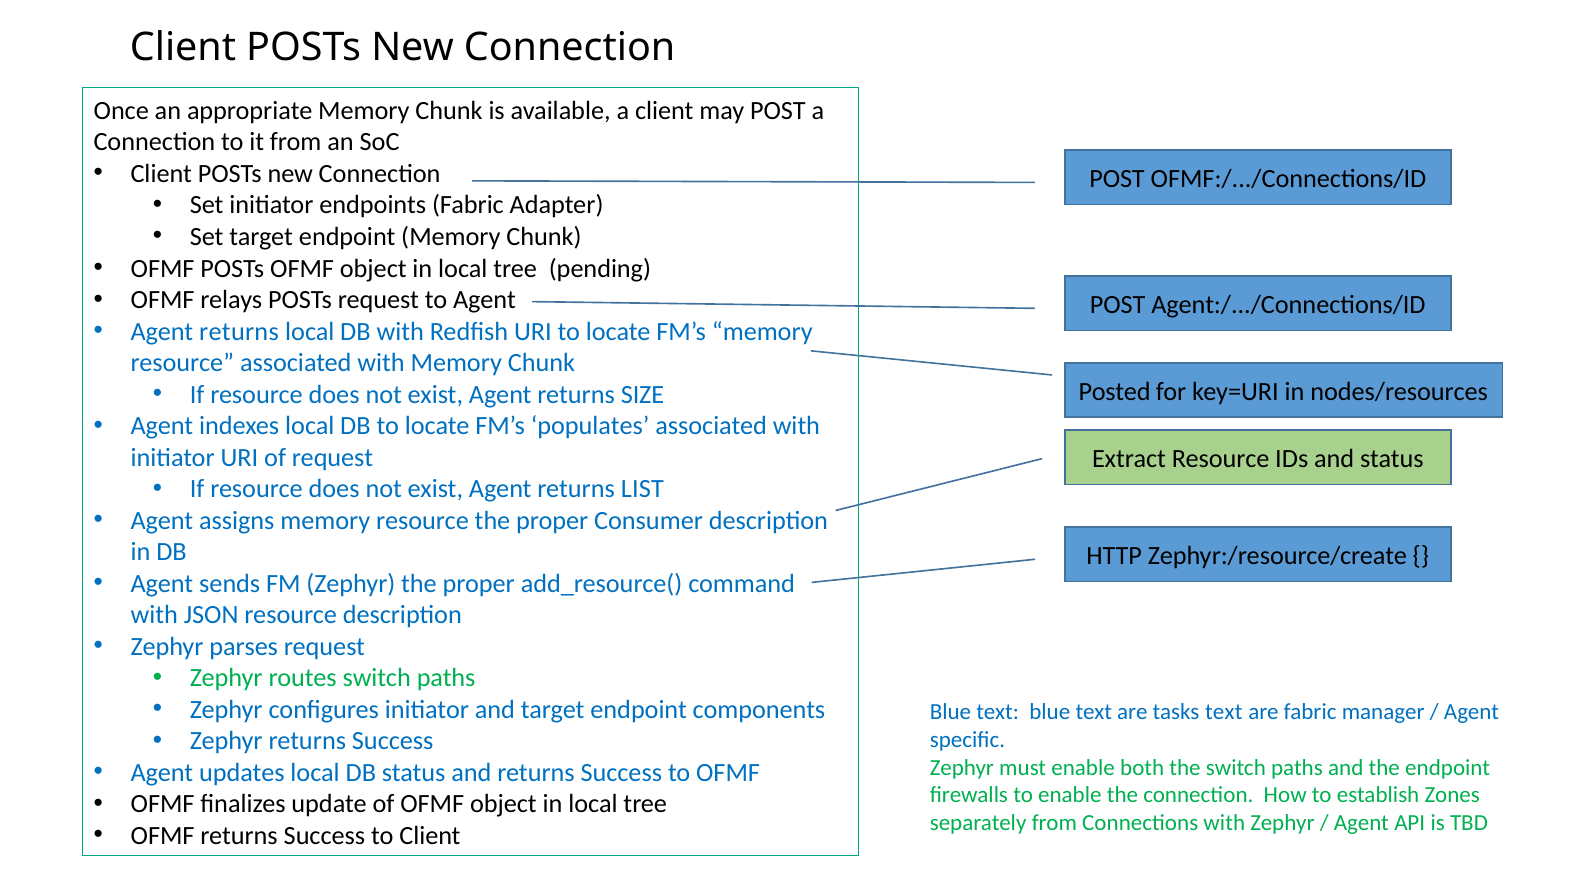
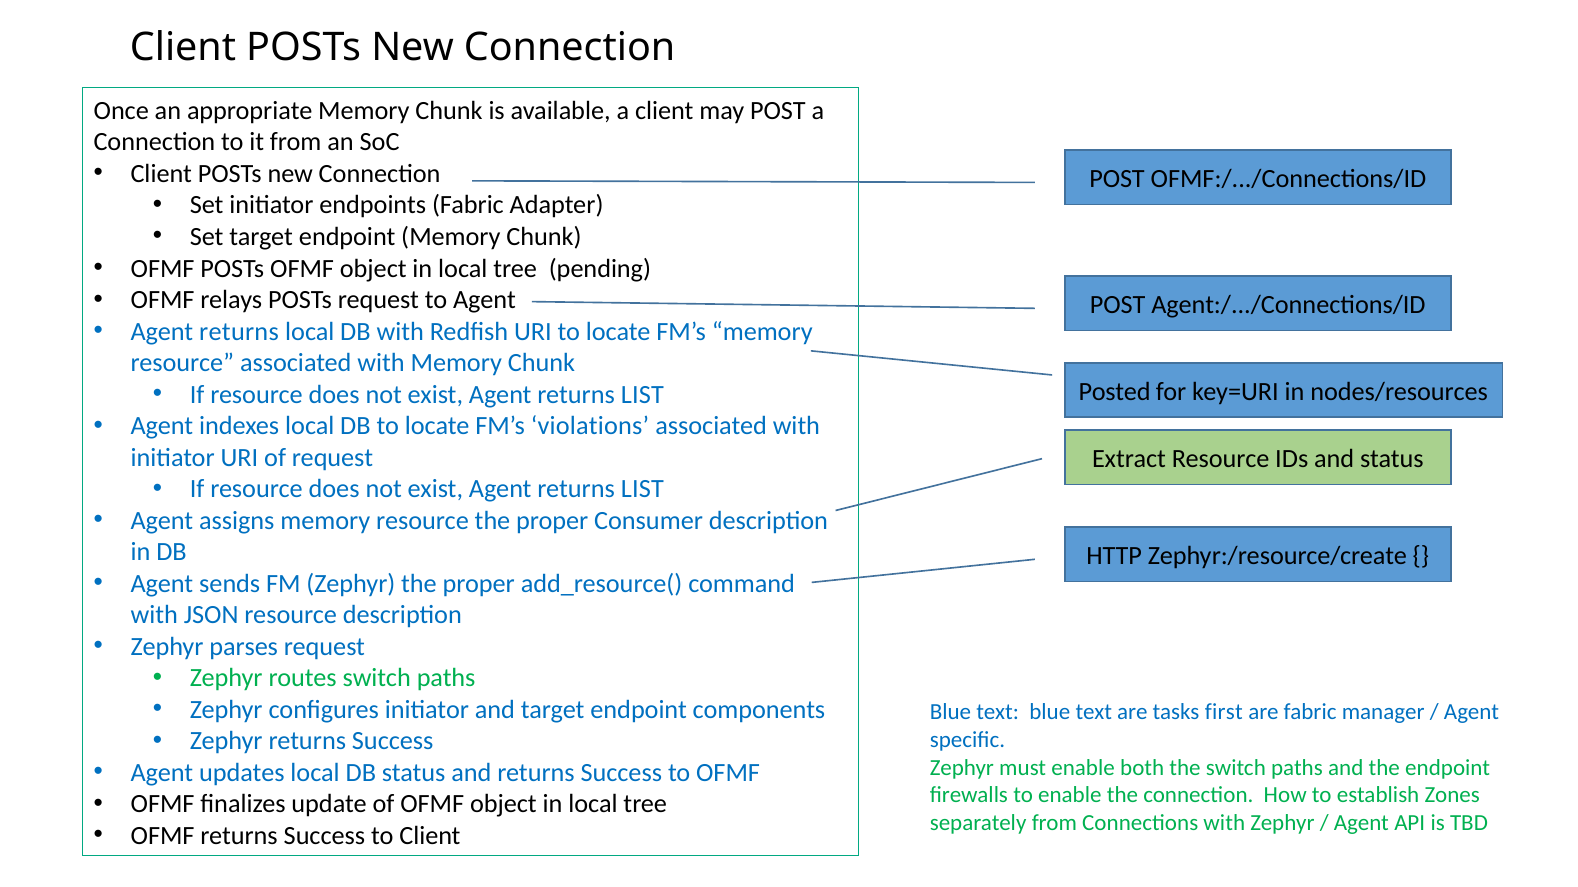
SIZE at (643, 395): SIZE -> LIST
populates: populates -> violations
tasks text: text -> first
